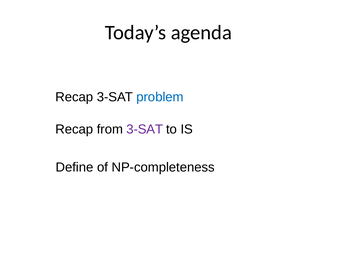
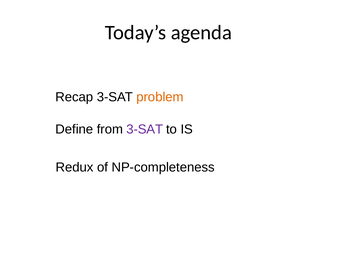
problem colour: blue -> orange
Recap at (74, 129): Recap -> Define
Define: Define -> Redux
